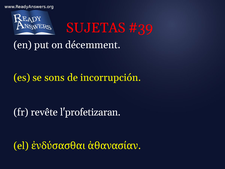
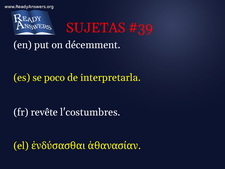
sons: sons -> poco
incorrupción: incorrupción -> interpretarla
l'profetizaran: l'profetizaran -> l'costumbres
